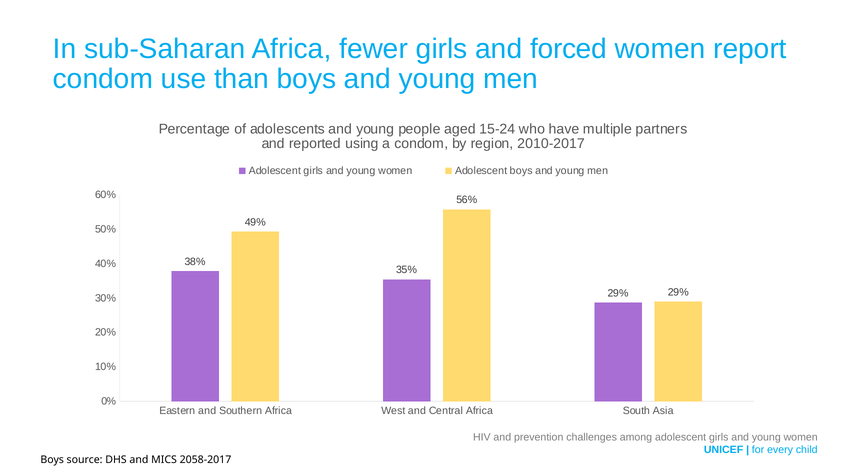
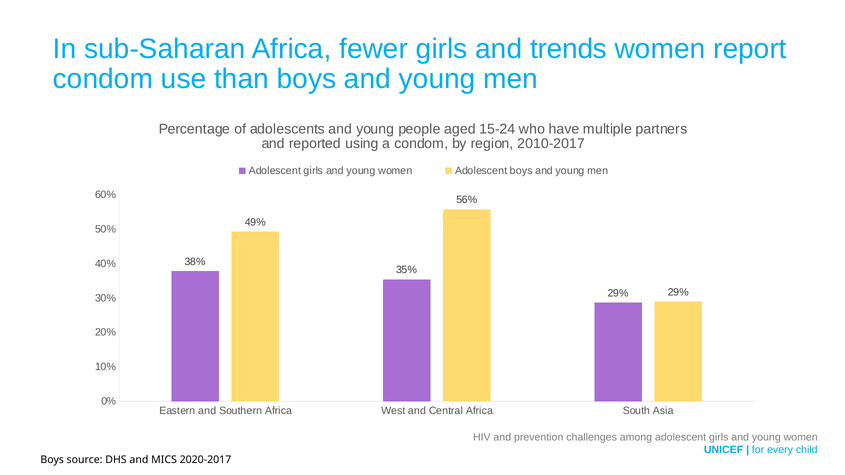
forced: forced -> trends
2058-2017: 2058-2017 -> 2020-2017
